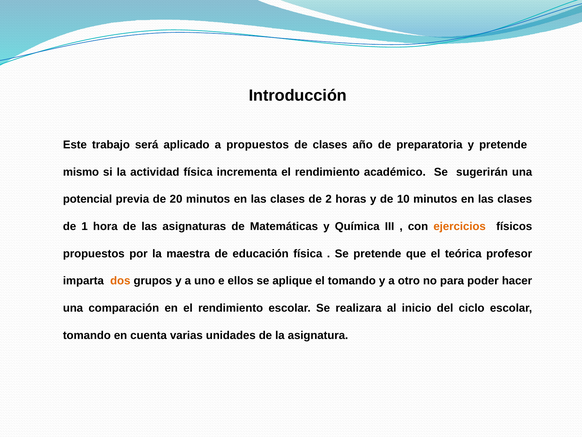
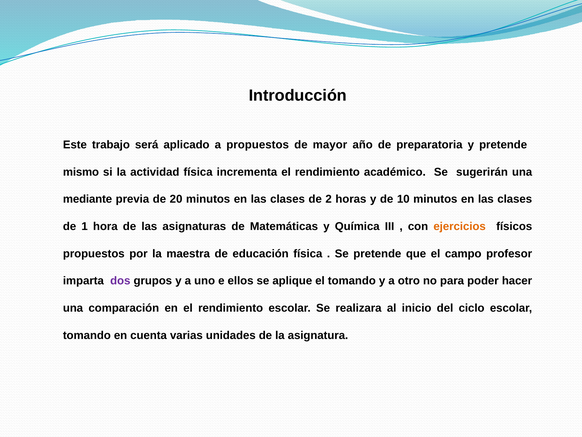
de clases: clases -> mayor
potencial: potencial -> mediante
teórica: teórica -> campo
dos colour: orange -> purple
